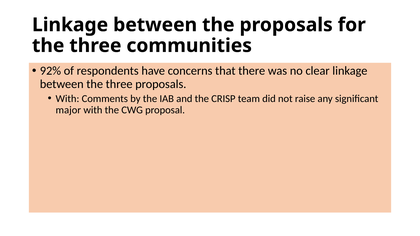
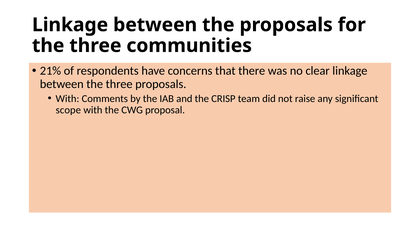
92%: 92% -> 21%
major: major -> scope
